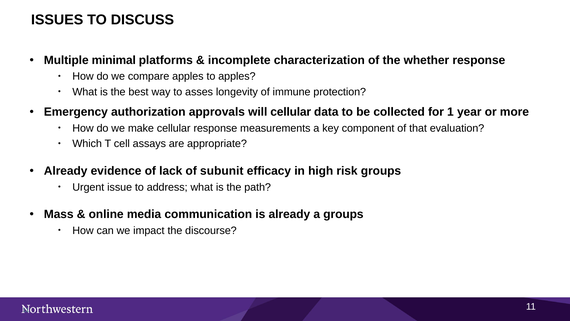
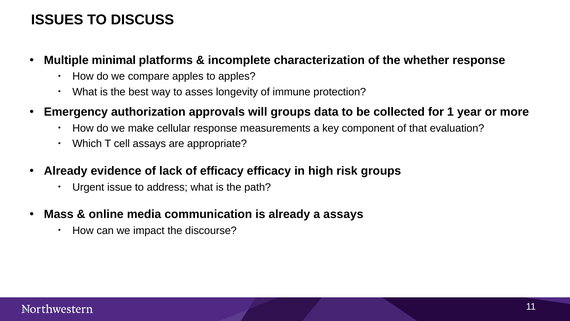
will cellular: cellular -> groups
of subunit: subunit -> efficacy
a groups: groups -> assays
